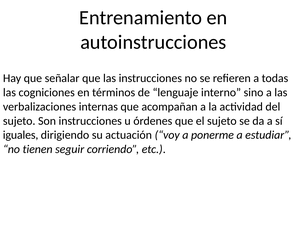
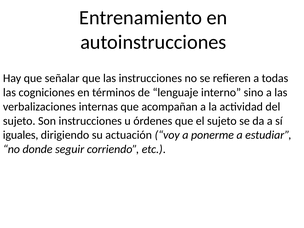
tienen: tienen -> donde
